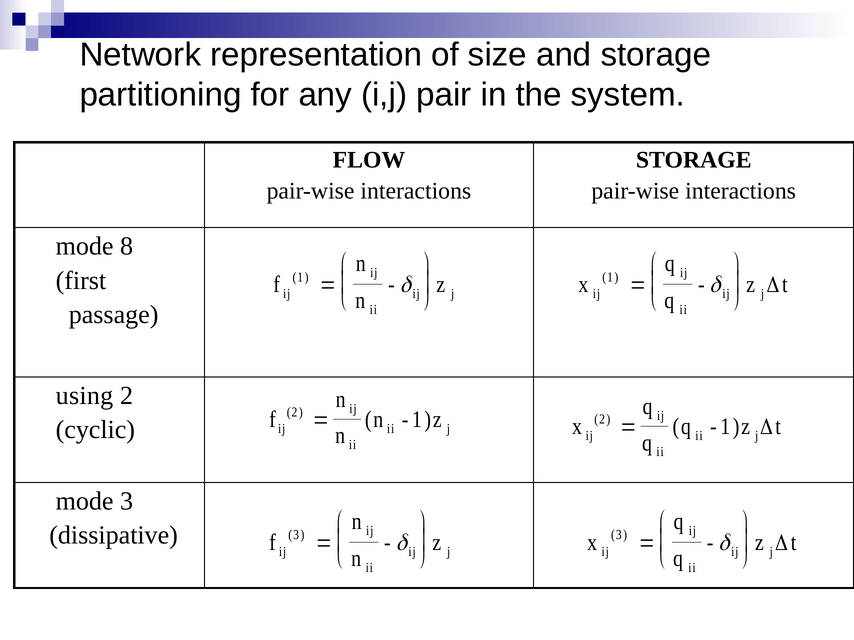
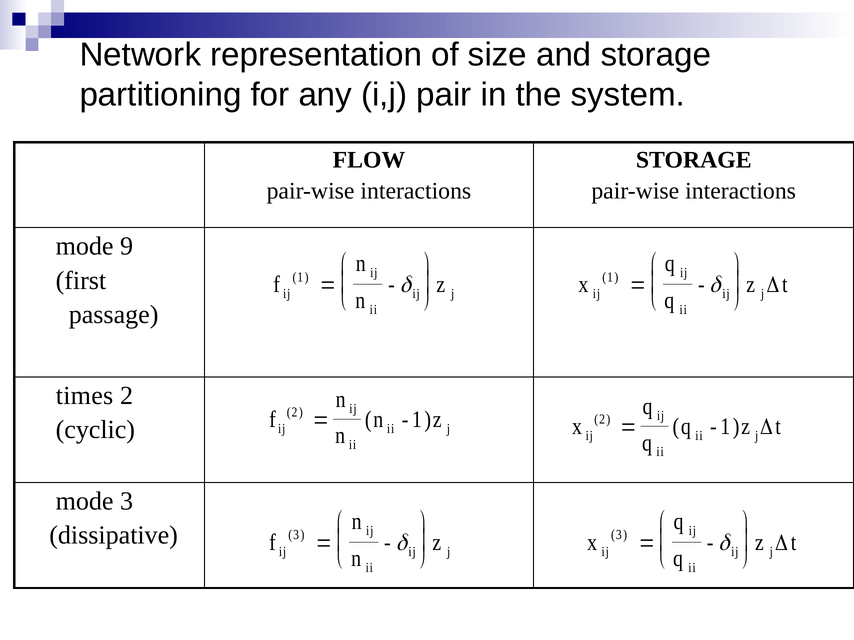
8: 8 -> 9
using: using -> times
